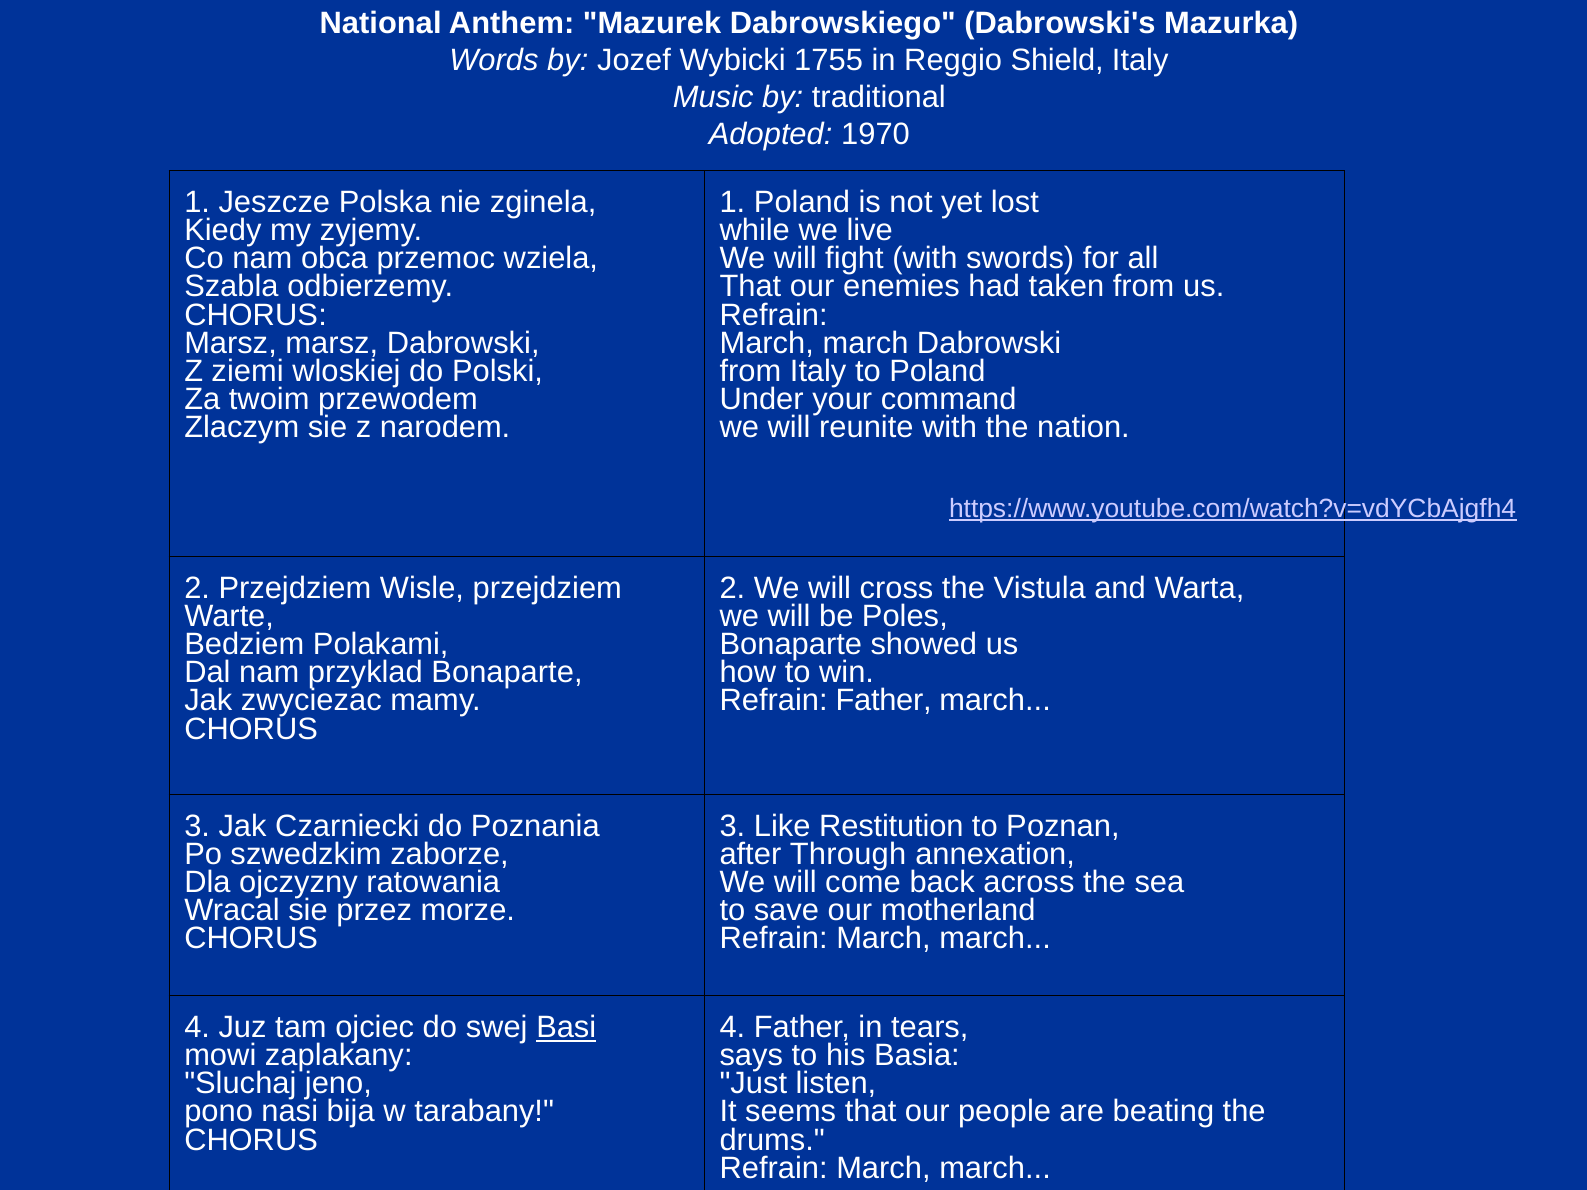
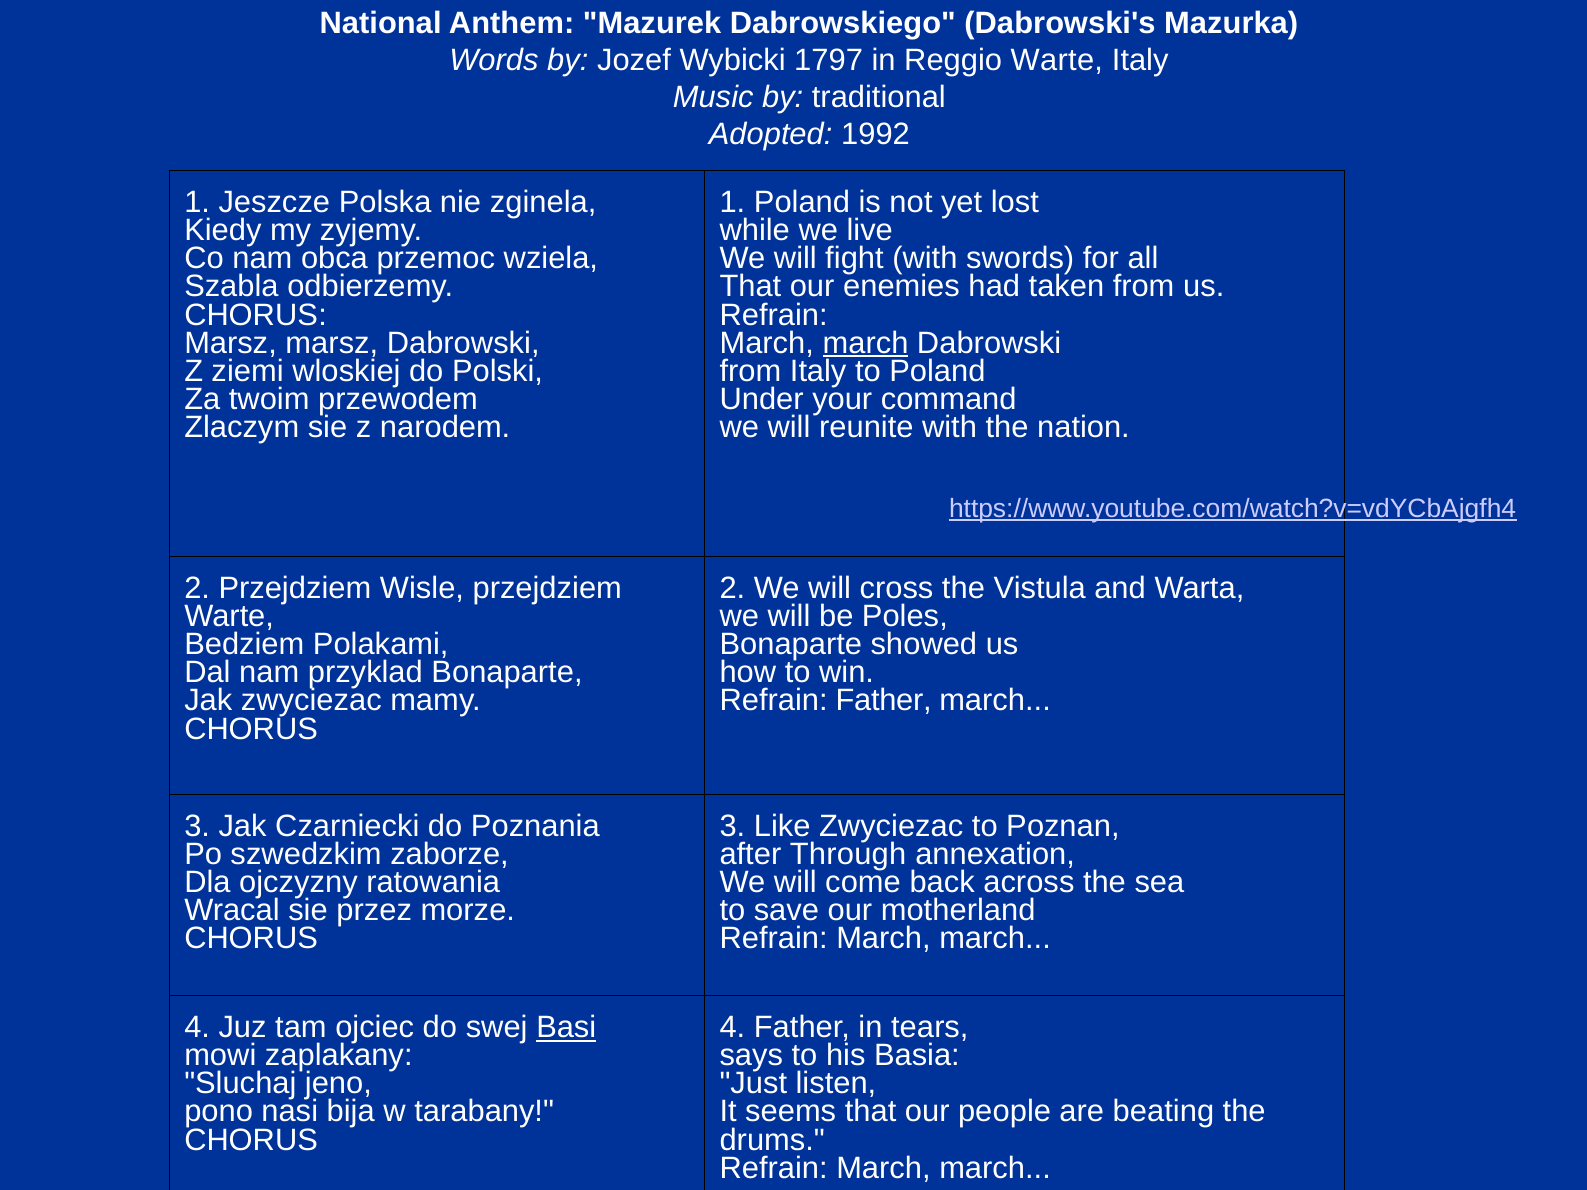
1755: 1755 -> 1797
Reggio Shield: Shield -> Warte
1970: 1970 -> 1992
march at (866, 343) underline: none -> present
Like Restitution: Restitution -> Zwyciezac
